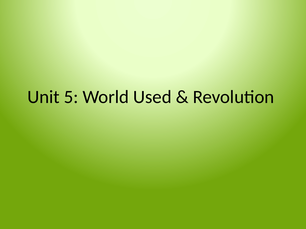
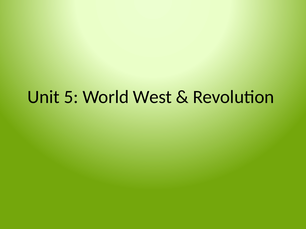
Used: Used -> West
